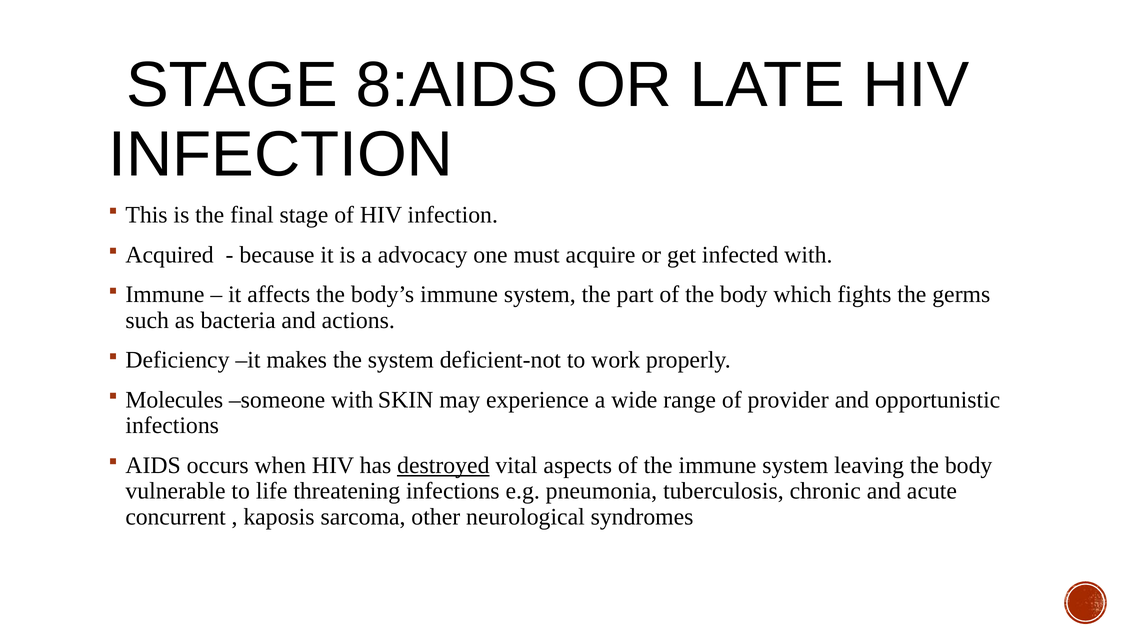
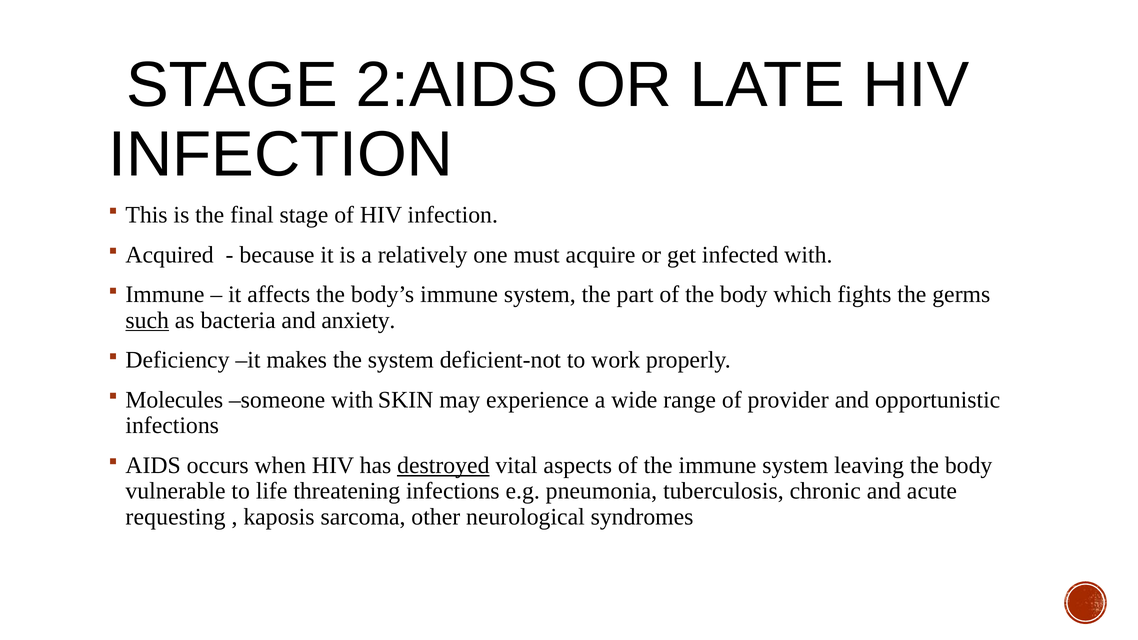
8:AIDS: 8:AIDS -> 2:AIDS
advocacy: advocacy -> relatively
such underline: none -> present
actions: actions -> anxiety
concurrent: concurrent -> requesting
